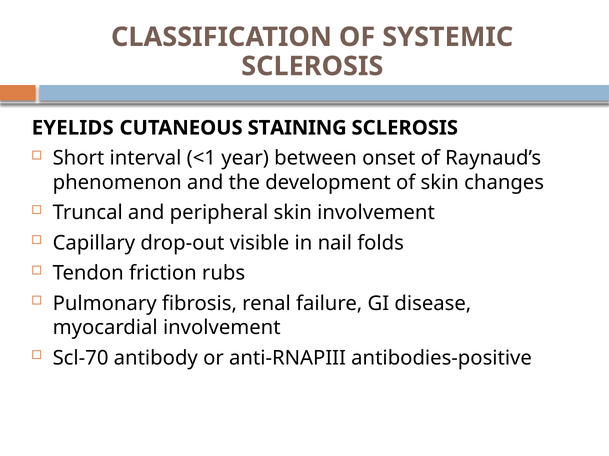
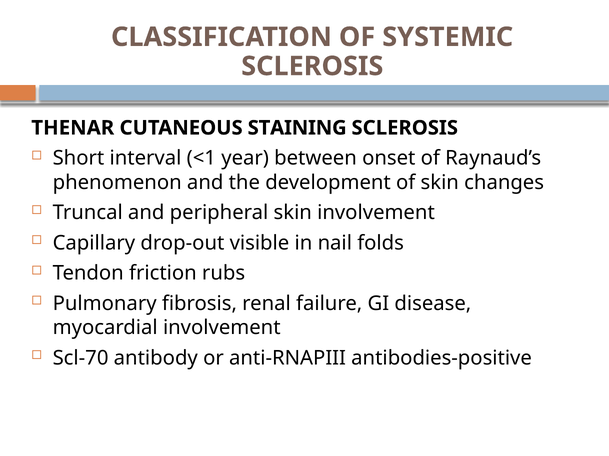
EYELIDS: EYELIDS -> THENAR
